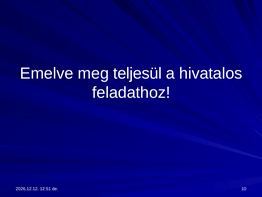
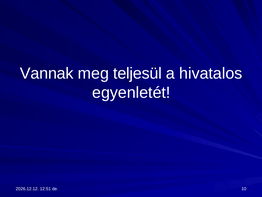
Emelve: Emelve -> Vannak
feladathoz: feladathoz -> egyenletét
